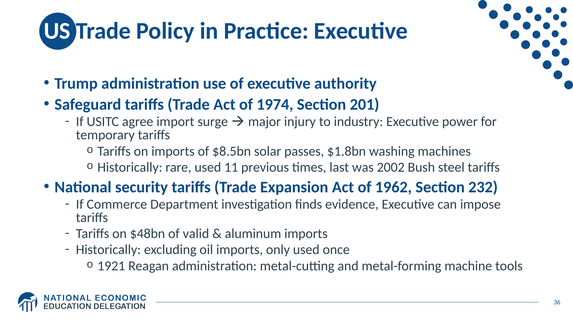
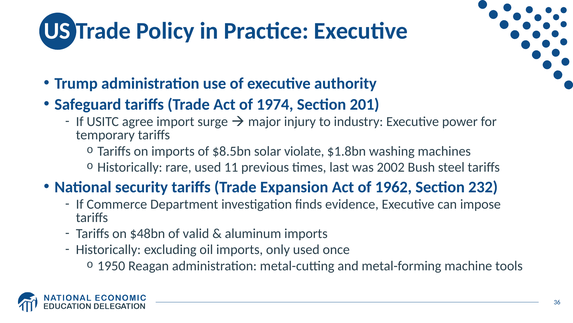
passes: passes -> violate
1921: 1921 -> 1950
